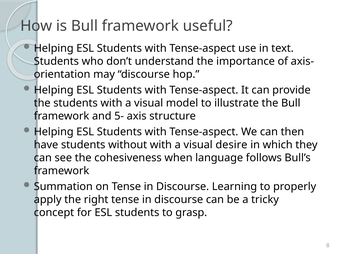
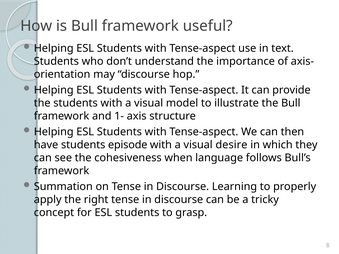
5-: 5- -> 1-
without: without -> episode
